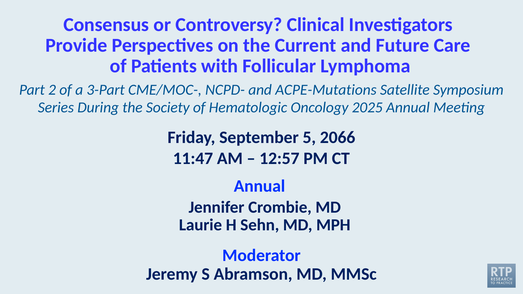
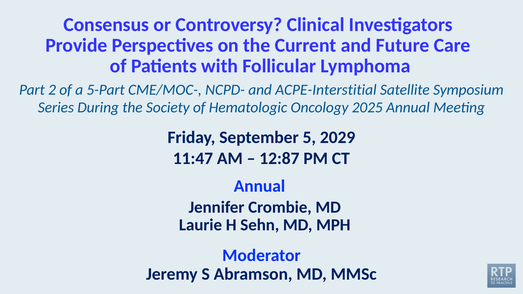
3-Part: 3-Part -> 5-Part
ACPE-Mutations: ACPE-Mutations -> ACPE-Interstitial
2066: 2066 -> 2029
12:57: 12:57 -> 12:87
